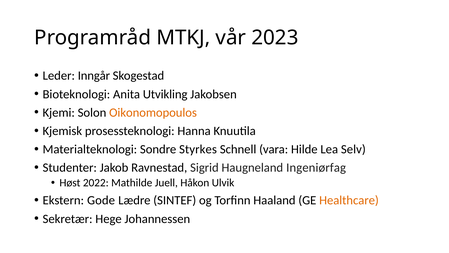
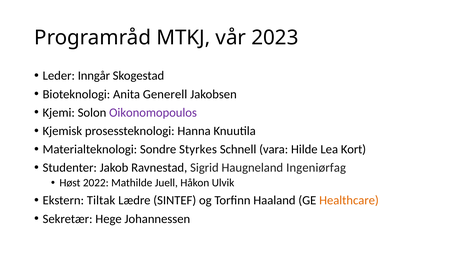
Utvikling: Utvikling -> Generell
Oikonomopoulos colour: orange -> purple
Selv: Selv -> Kort
Gode: Gode -> Tiltak
